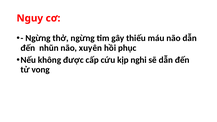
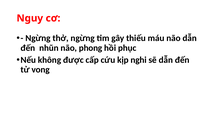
xuyên: xuyên -> phong
